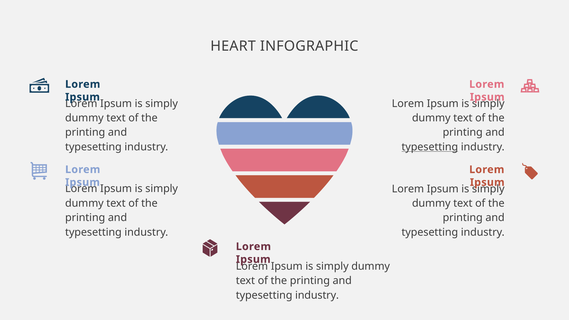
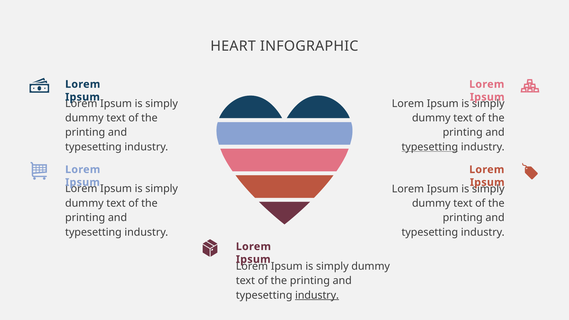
industry at (317, 295) underline: none -> present
